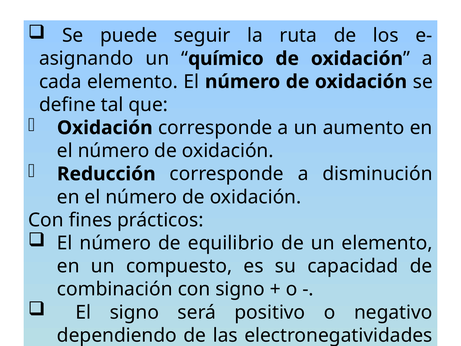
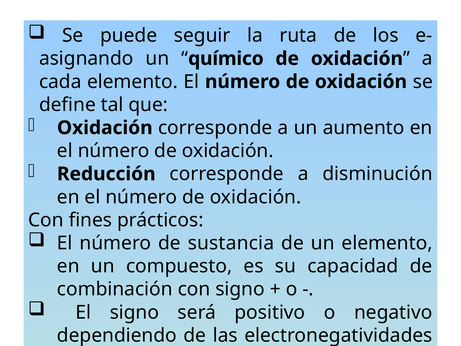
equilibrio: equilibrio -> sustancia
